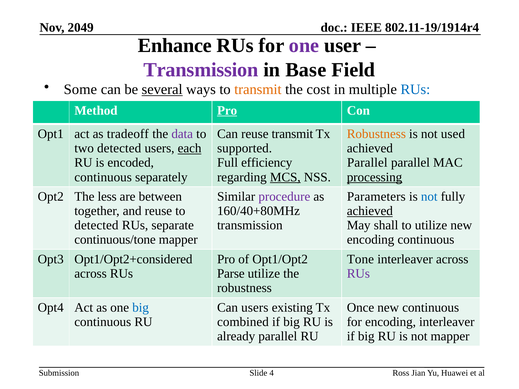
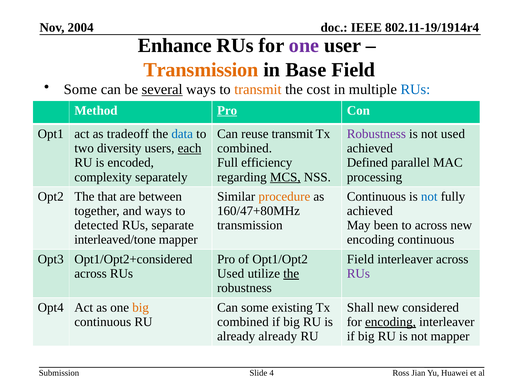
2049: 2049 -> 2004
Transmission at (201, 70) colour: purple -> orange
data colour: purple -> blue
Robustness at (376, 134) colour: orange -> purple
two detected: detected -> diversity
supported at (245, 148): supported -> combined
Parallel at (367, 163): Parallel -> Defined
continuous at (103, 177): continuous -> complexity
processing underline: present -> none
less: less -> that
procedure colour: purple -> orange
Parameters at (376, 197): Parameters -> Continuous
and reuse: reuse -> ways
160/40+80MHz: 160/40+80MHz -> 160/47+80MHz
achieved at (370, 211) underline: present -> none
shall: shall -> been
to utilize: utilize -> across
continuous/tone: continuous/tone -> interleaved/tone
Tone at (360, 259): Tone -> Field
Parse at (231, 274): Parse -> Used
the at (291, 274) underline: none -> present
big at (141, 308) colour: blue -> orange
Can users: users -> some
Once: Once -> Shall
new continuous: continuous -> considered
encoding at (391, 322) underline: none -> present
already parallel: parallel -> already
